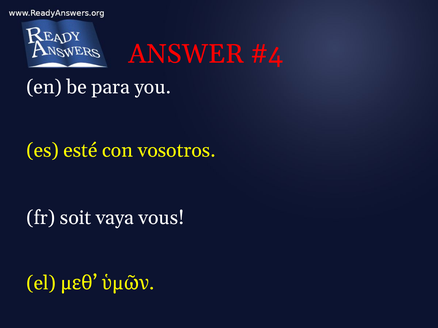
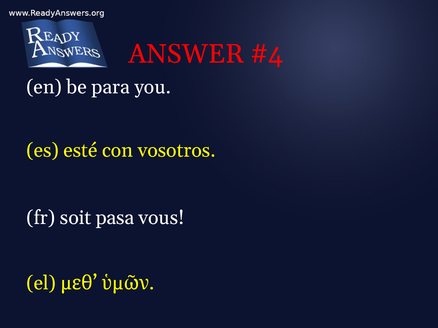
vaya: vaya -> pasa
